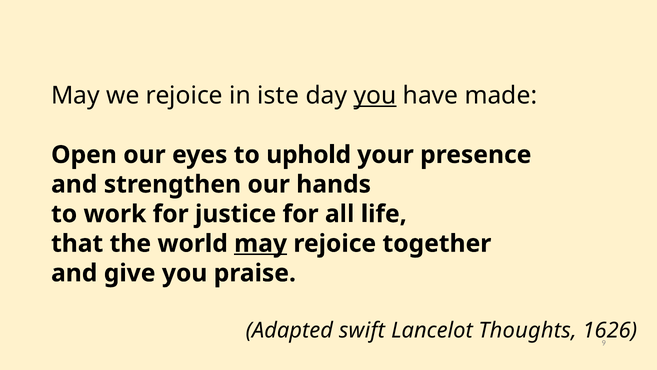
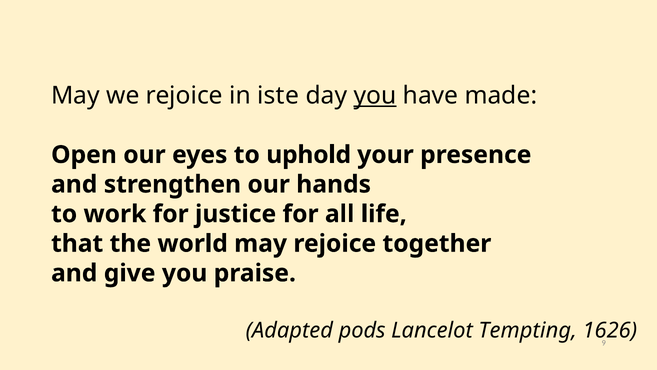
may at (261, 243) underline: present -> none
swift: swift -> pods
Thoughts: Thoughts -> Tempting
